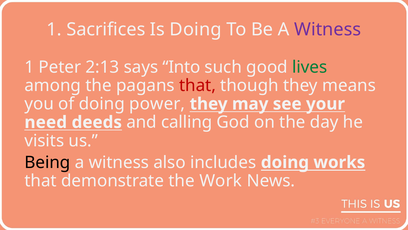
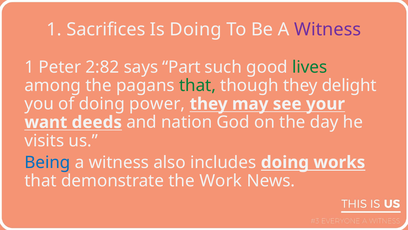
2:13: 2:13 -> 2:82
Into: Into -> Part
that at (197, 85) colour: red -> green
means: means -> delight
need: need -> want
calling: calling -> nation
Being colour: black -> blue
